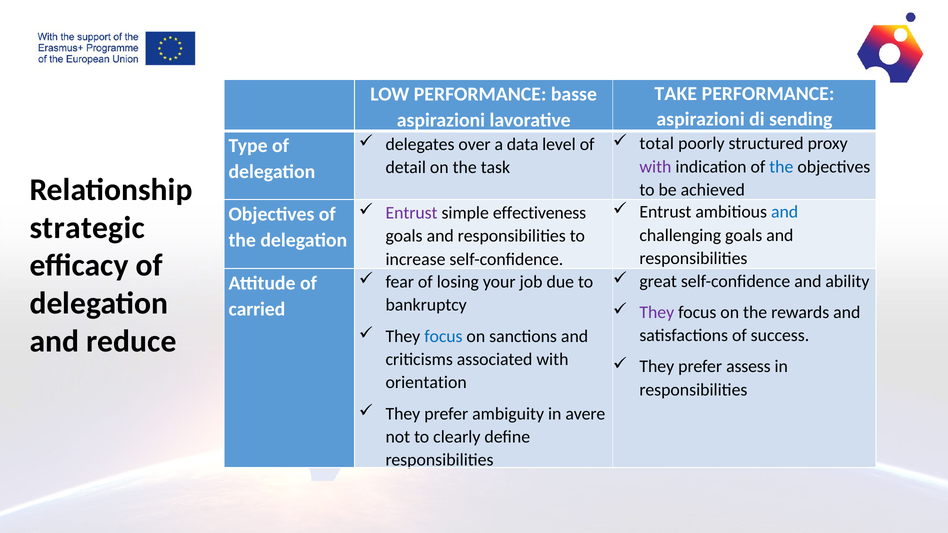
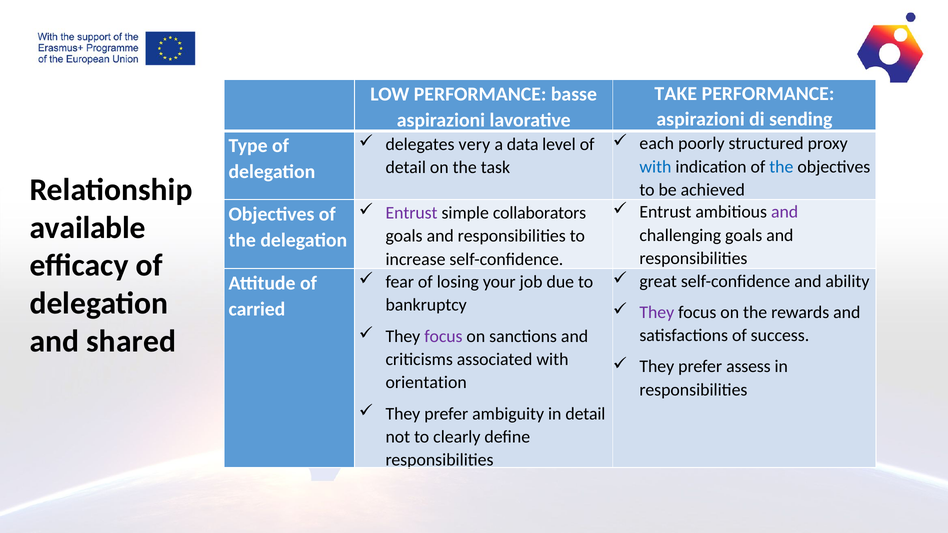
total: total -> each
over: over -> very
with at (655, 167) colour: purple -> blue
and at (785, 212) colour: blue -> purple
effectiveness: effectiveness -> collaborators
strategic: strategic -> available
focus at (443, 336) colour: blue -> purple
reduce: reduce -> shared
in avere: avere -> detail
